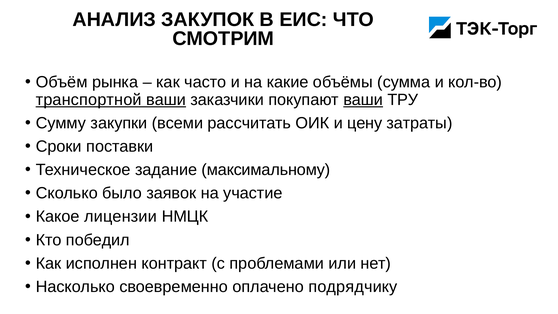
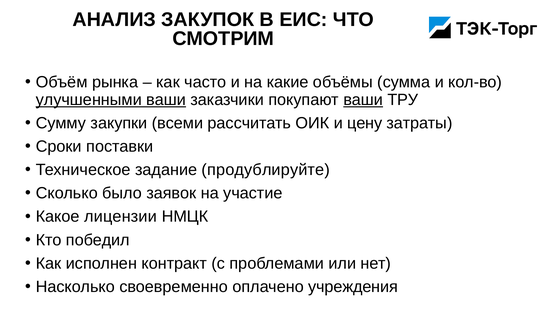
транспортной: транспортной -> улучшенными
максимальному: максимальному -> продублируйте
подрядчику: подрядчику -> учреждения
